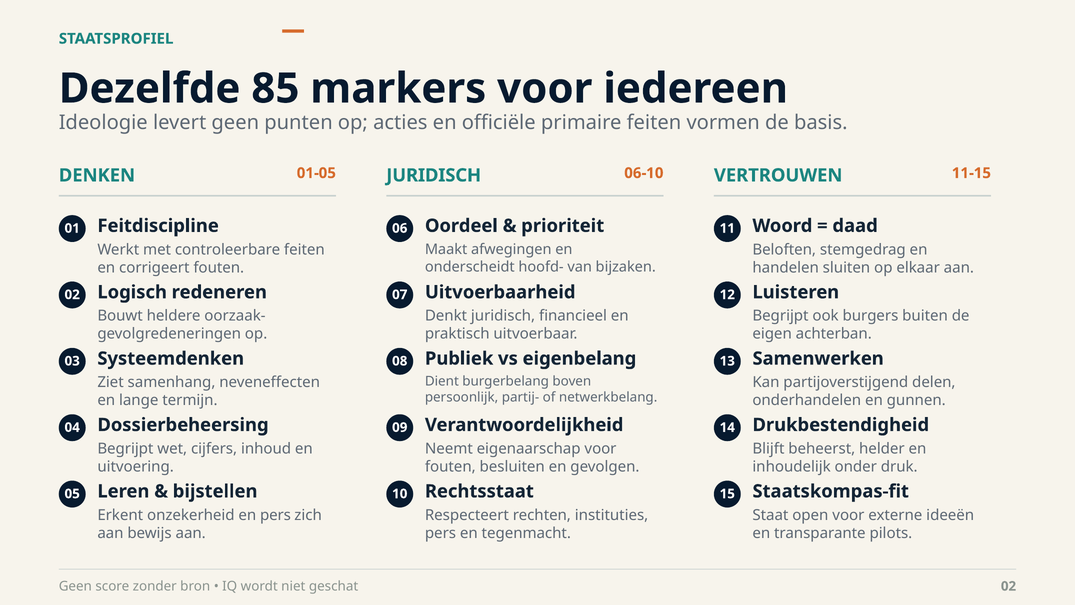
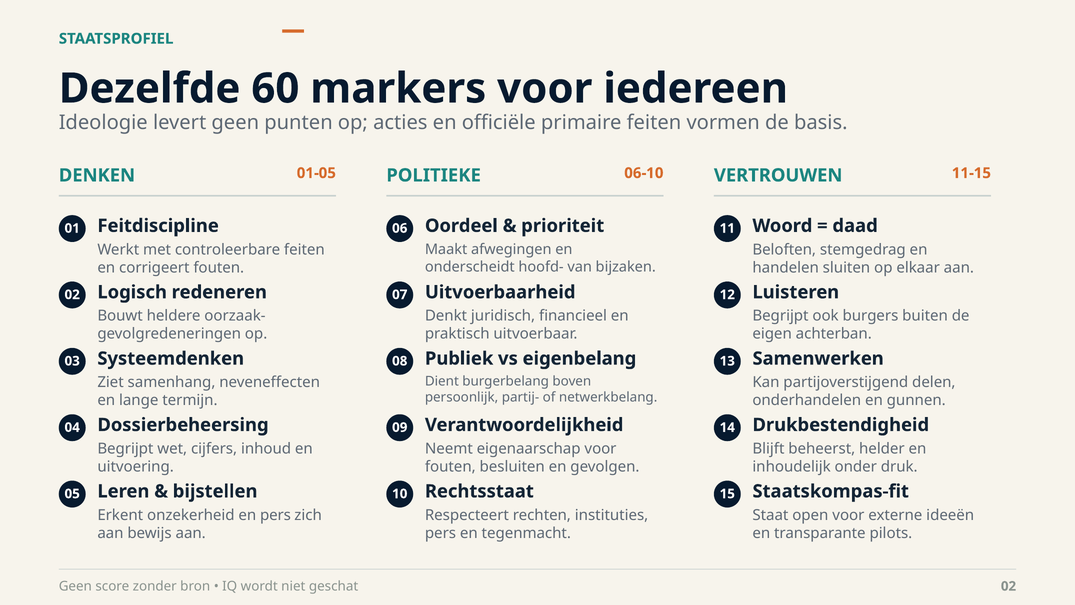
85: 85 -> 60
JURIDISCH at (434, 175): JURIDISCH -> POLITIEKE
